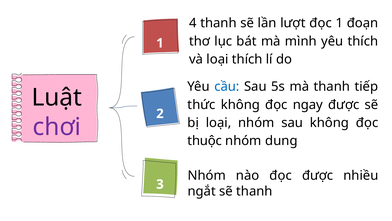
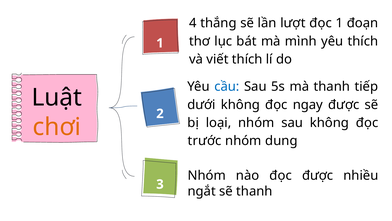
4 thanh: thanh -> thắng
và loại: loại -> viết
thức: thức -> dưới
chơi colour: purple -> orange
thuộc: thuộc -> trước
